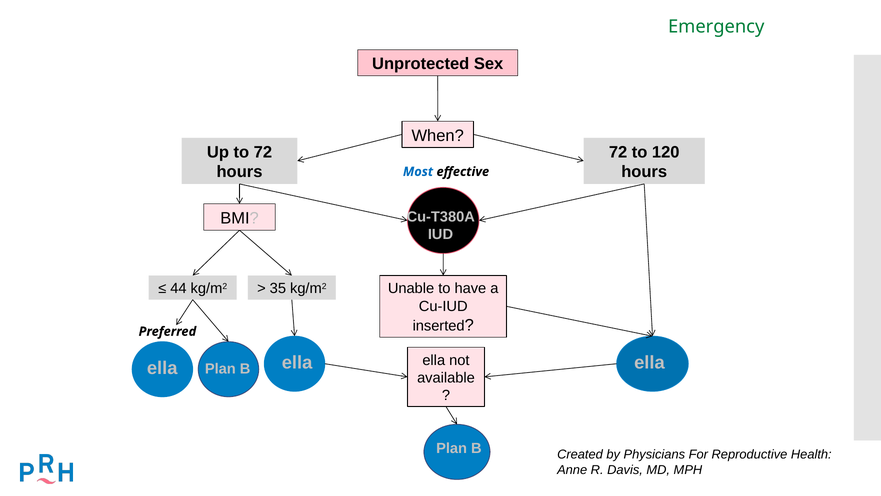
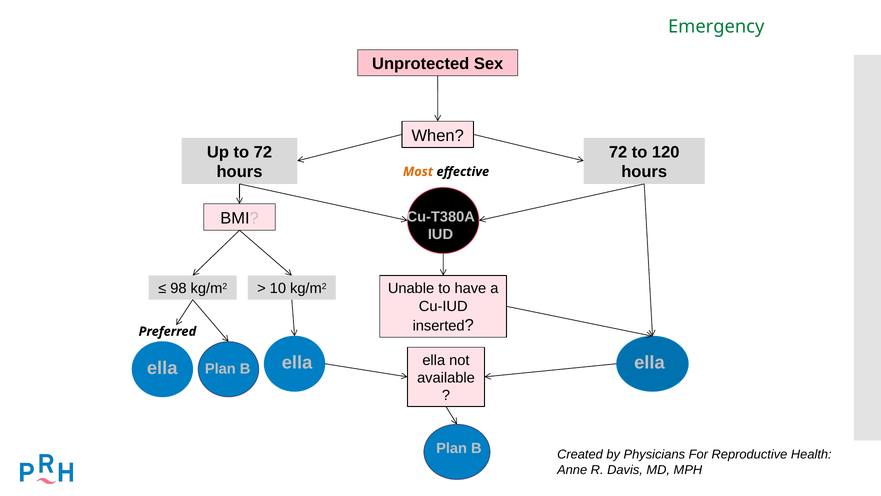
Most colour: blue -> orange
44: 44 -> 98
35: 35 -> 10
